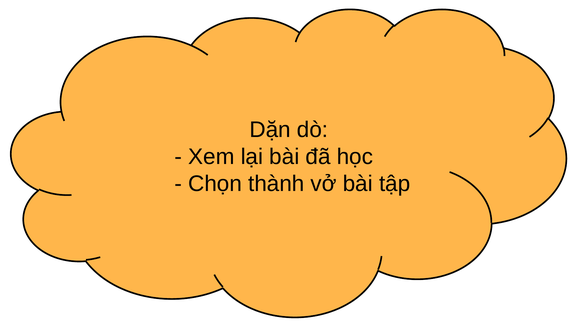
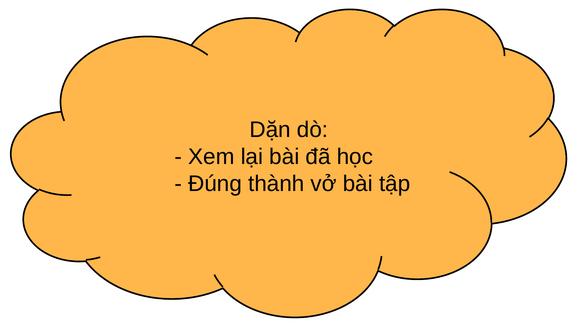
Chọn: Chọn -> Đúng
